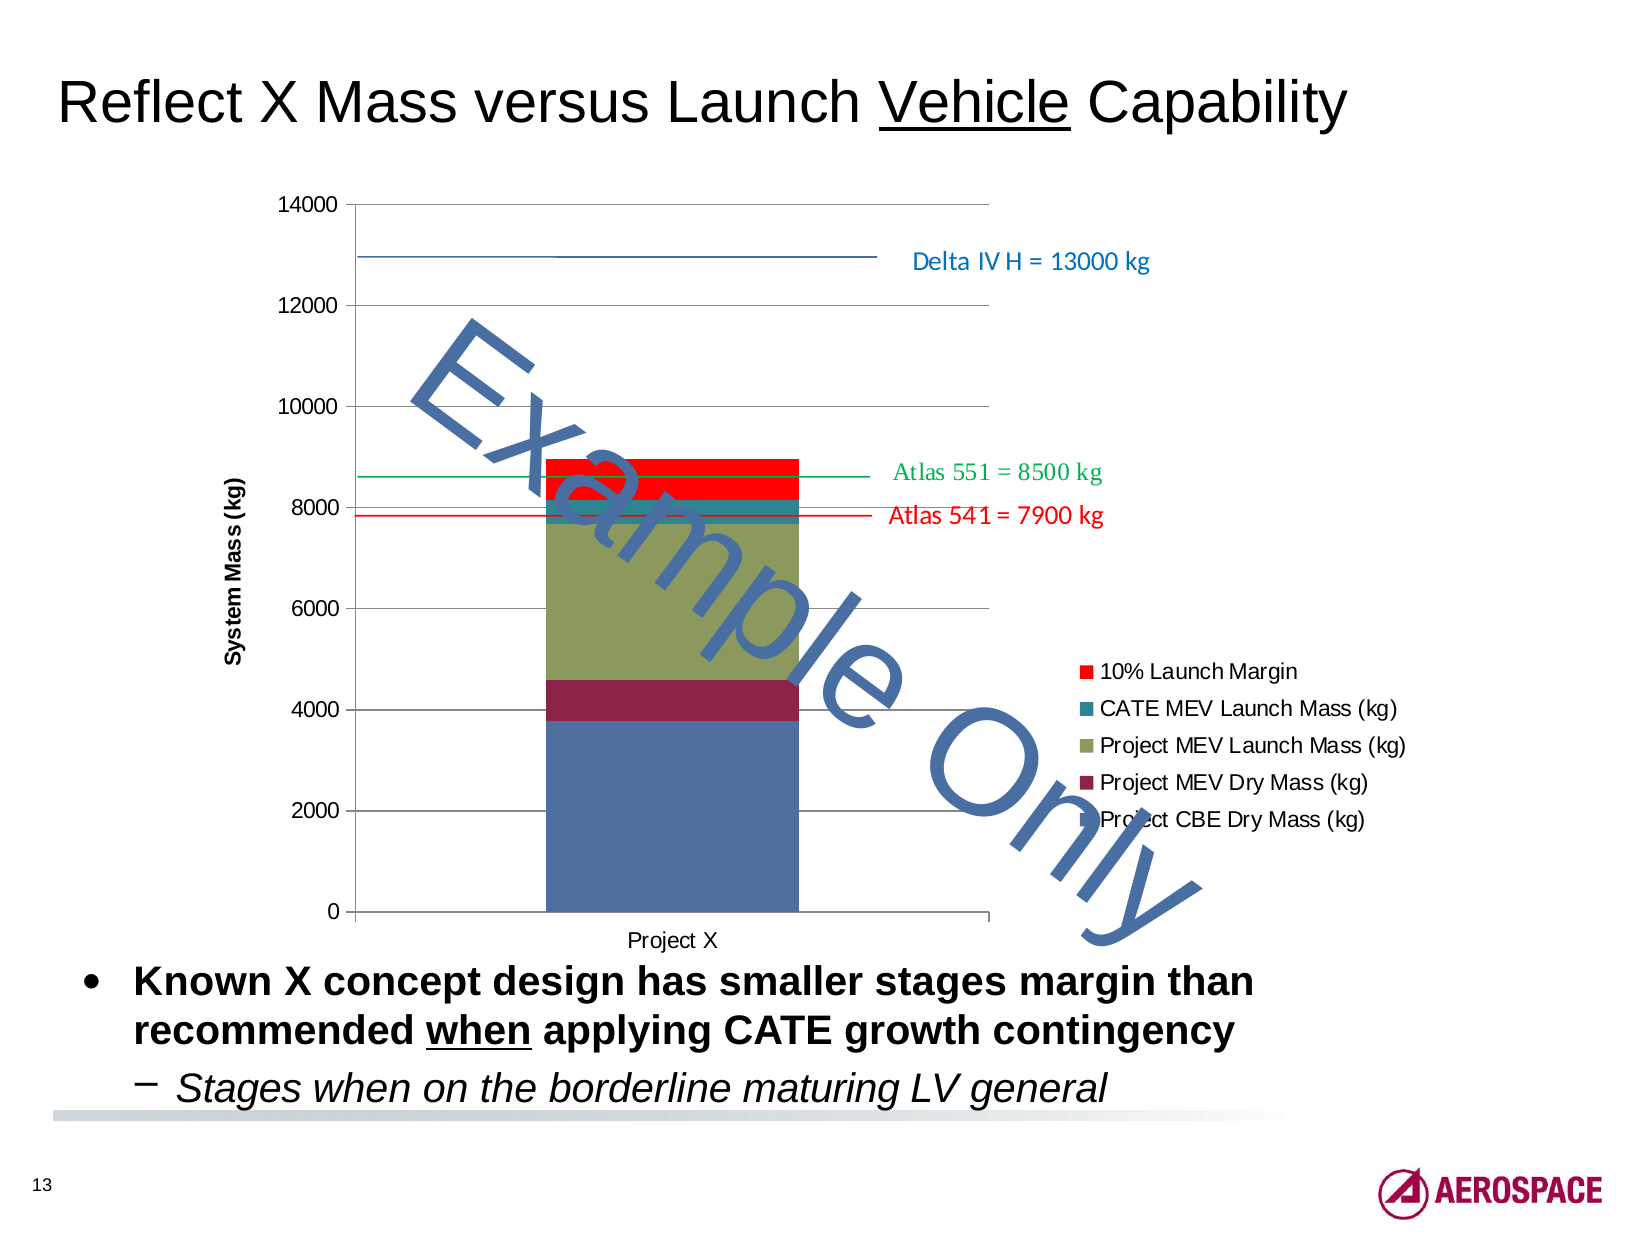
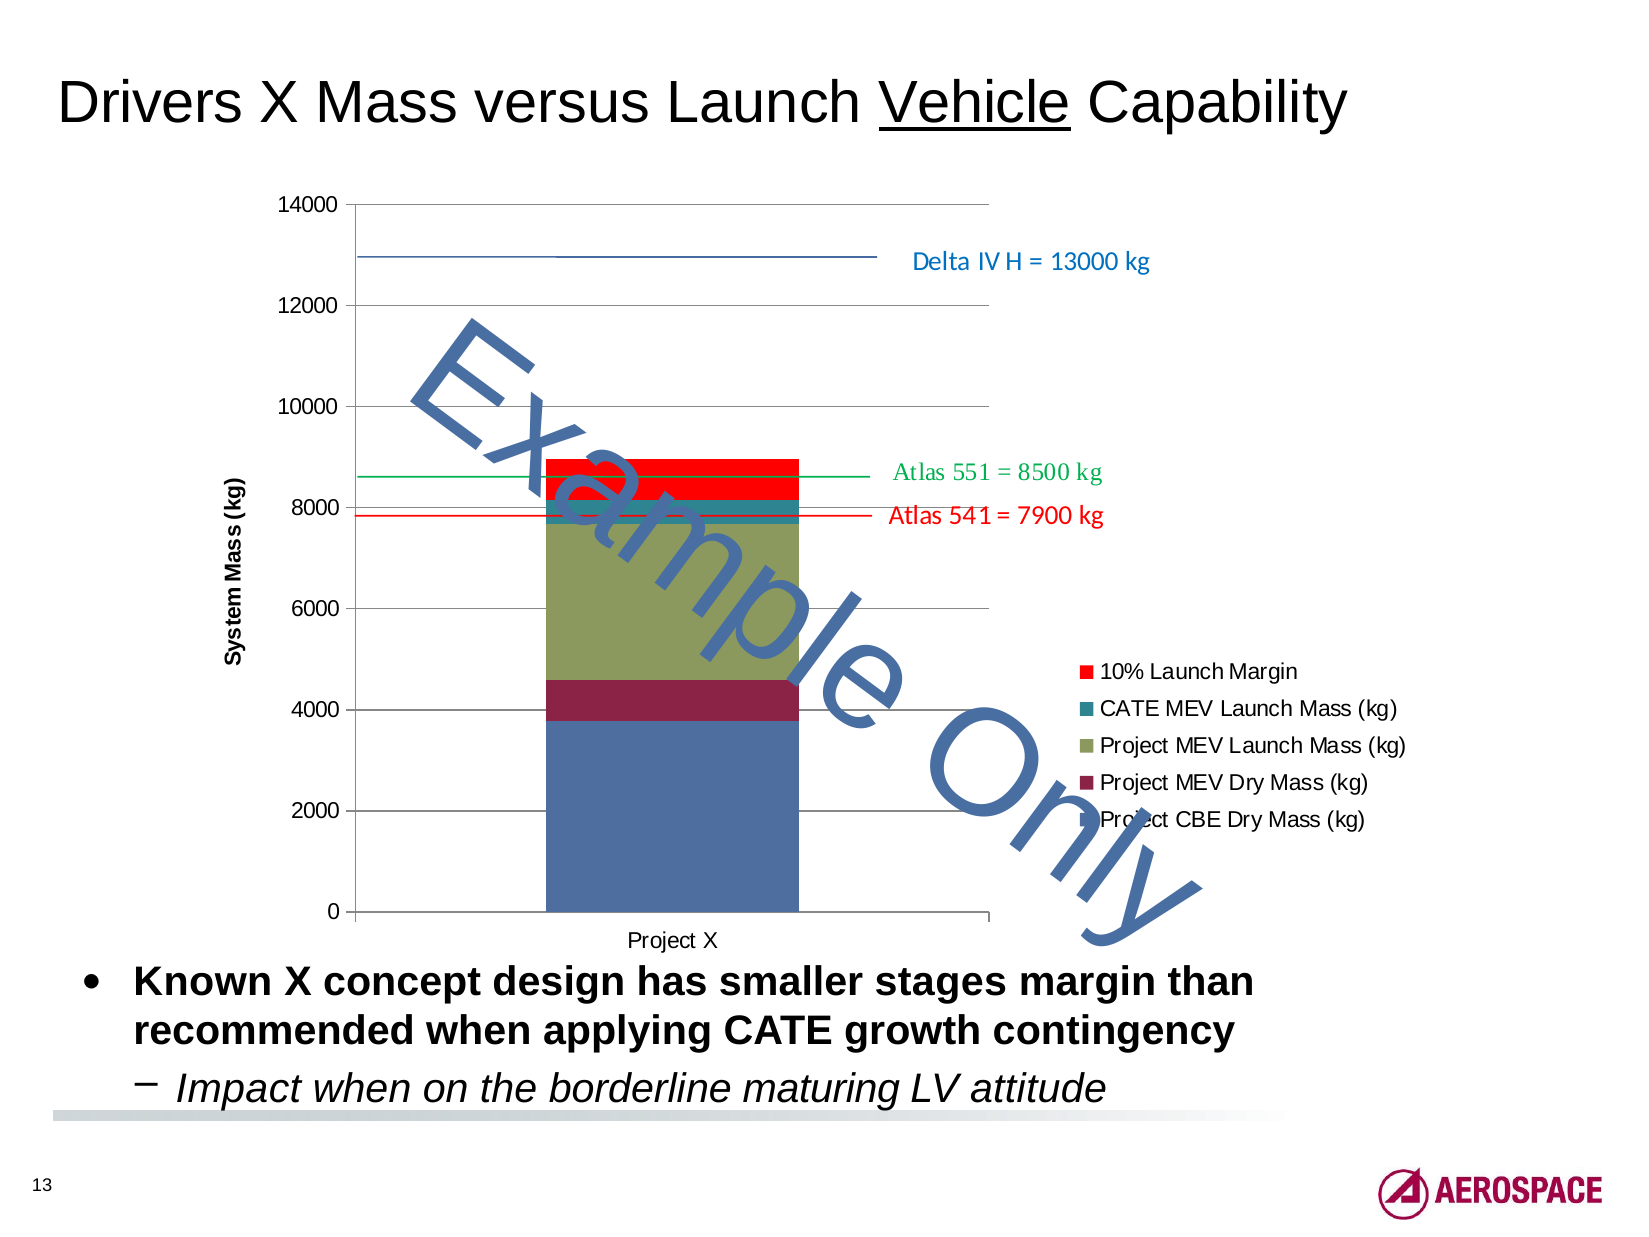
Reflect: Reflect -> Drivers
when at (479, 1031) underline: present -> none
Stages at (239, 1089): Stages -> Impact
general: general -> attitude
